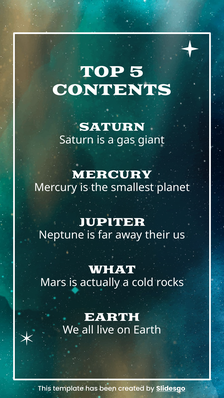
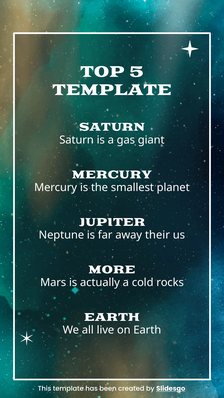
CONTENTS at (112, 90): CONTENTS -> TEMPLATE
WHAT: WHAT -> MORE
